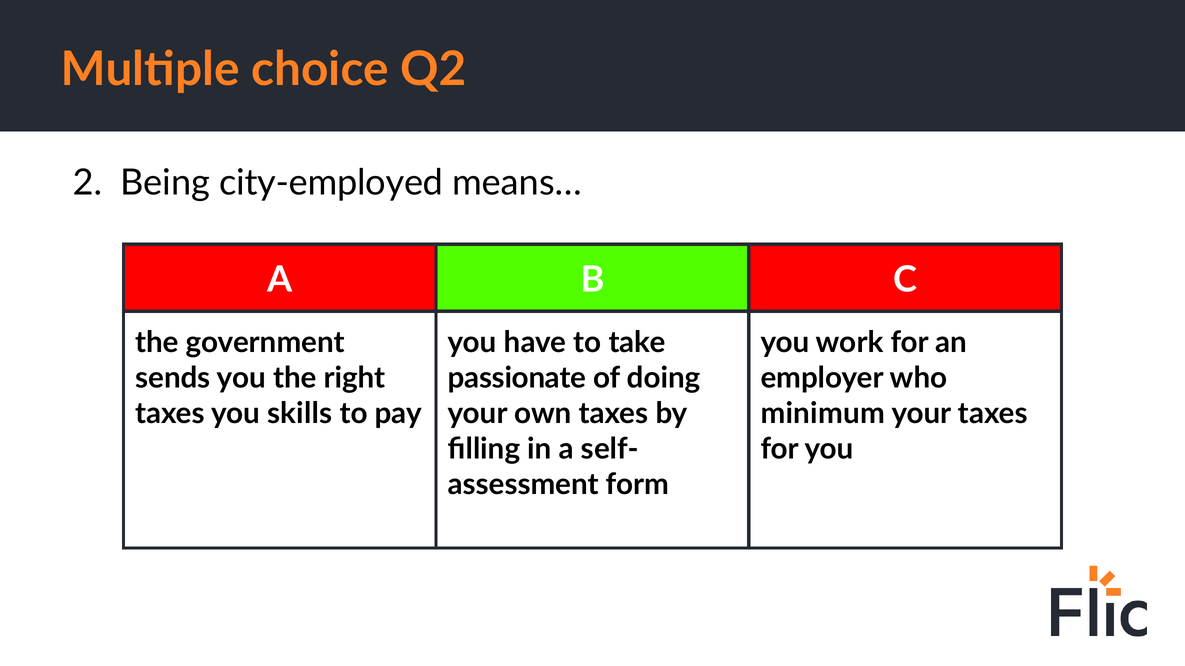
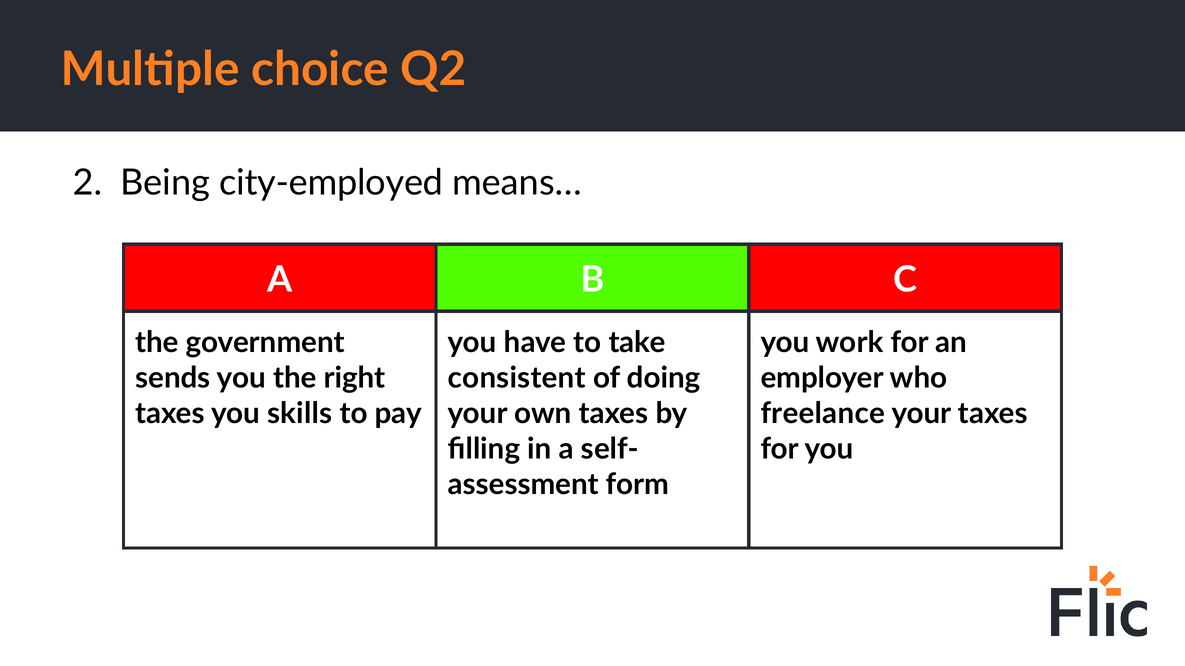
passionate: passionate -> consistent
minimum: minimum -> freelance
